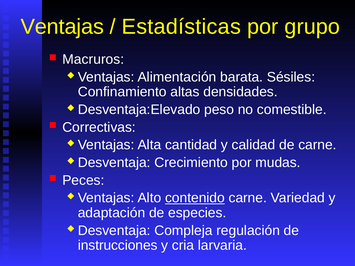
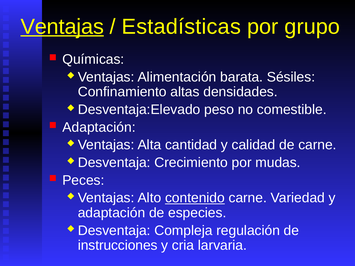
Ventajas at (62, 27) underline: none -> present
Macruros: Macruros -> Químicas
Correctivas at (99, 127): Correctivas -> Adaptación
